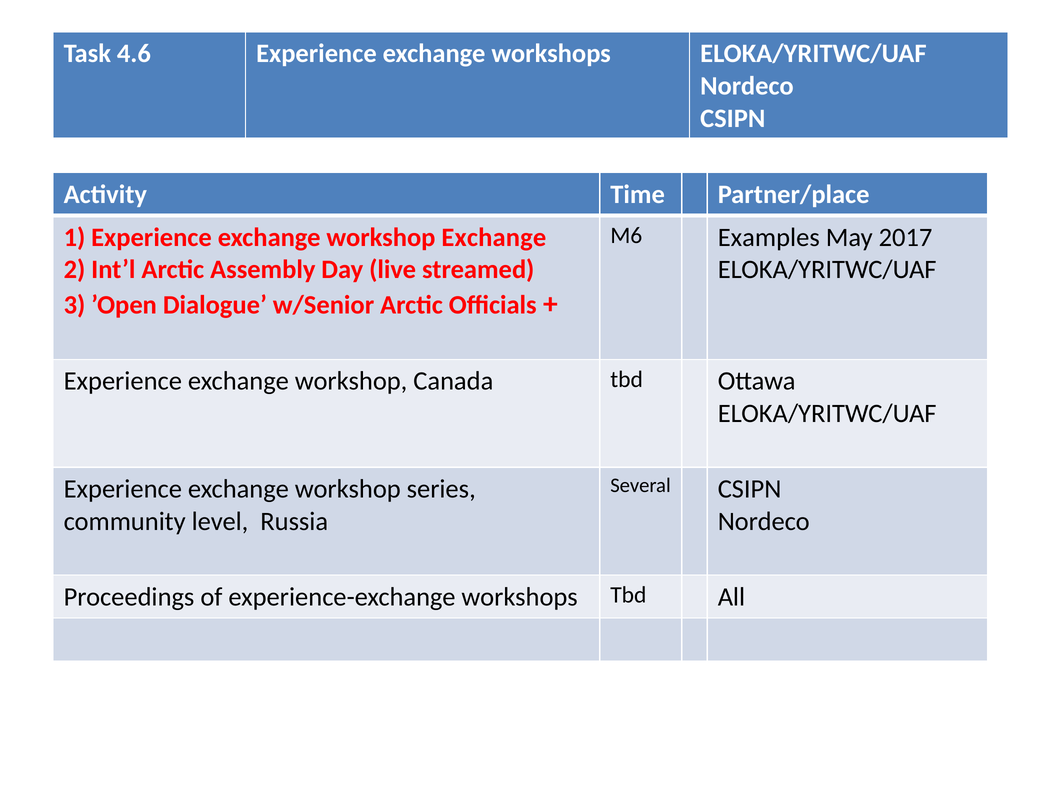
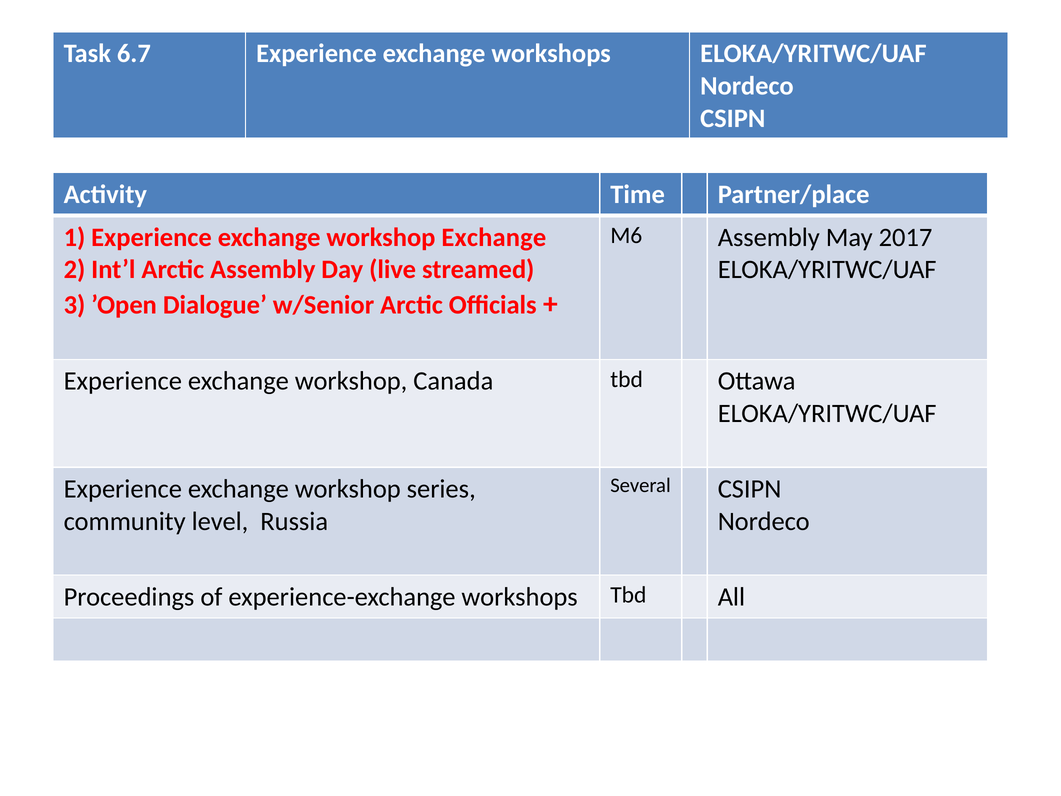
4.6: 4.6 -> 6.7
M6 Examples: Examples -> Assembly
